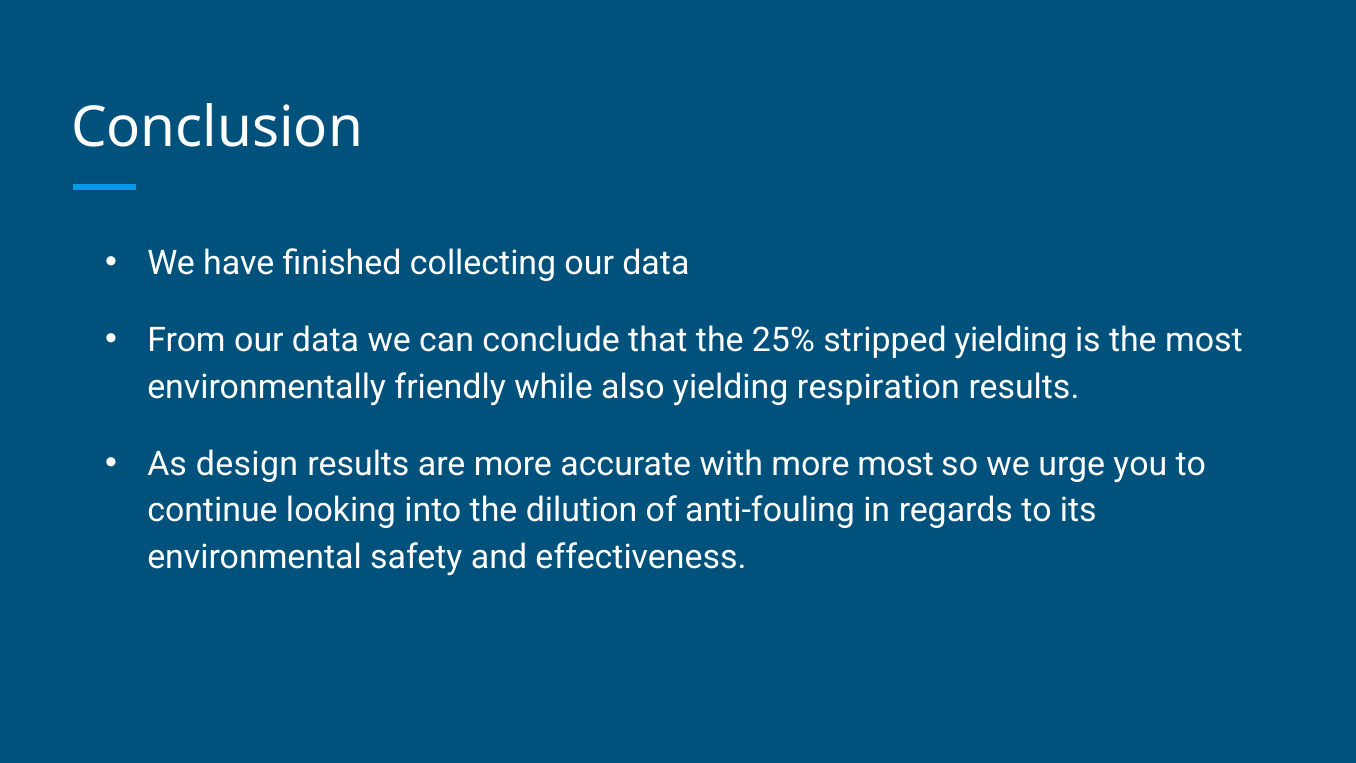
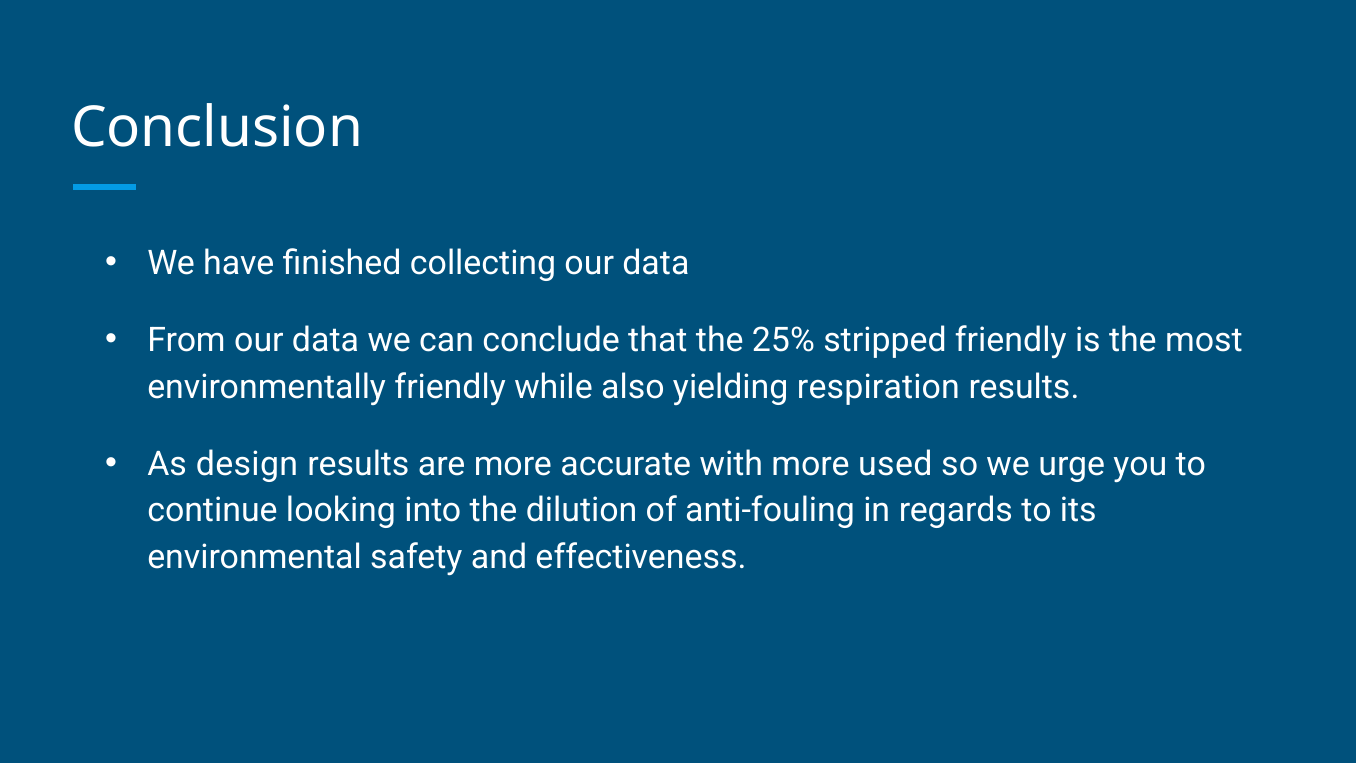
stripped yielding: yielding -> friendly
more most: most -> used
